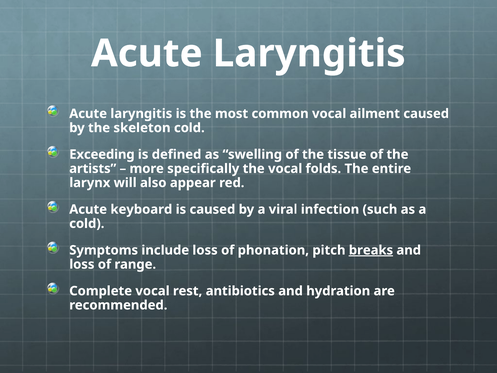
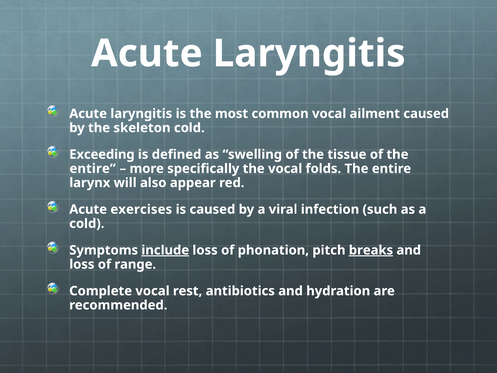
artists at (93, 169): artists -> entire
keyboard: keyboard -> exercises
include underline: none -> present
